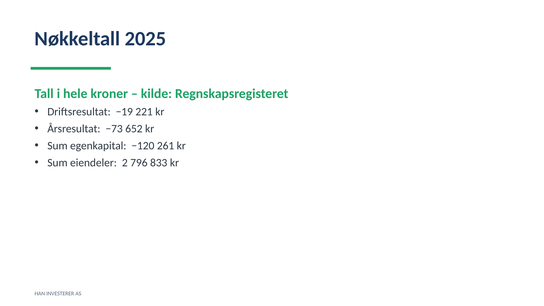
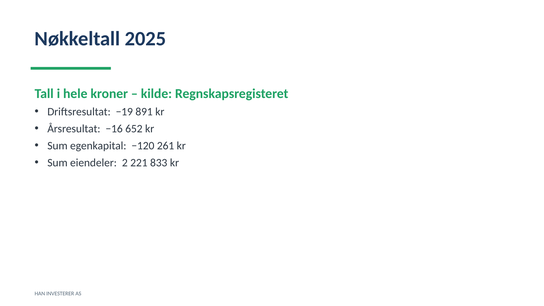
221: 221 -> 891
−73: −73 -> −16
796: 796 -> 221
